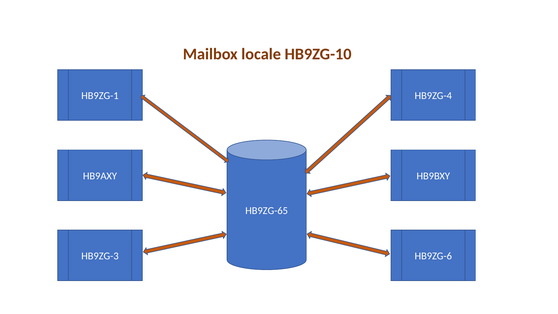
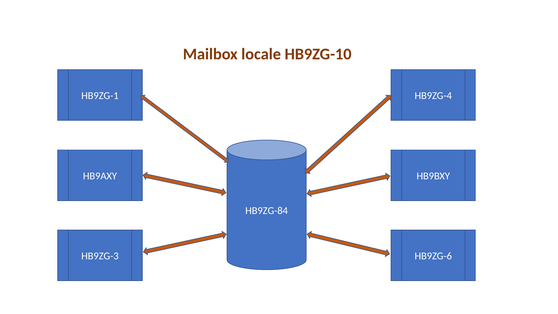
HB9ZG-65: HB9ZG-65 -> HB9ZG-84
